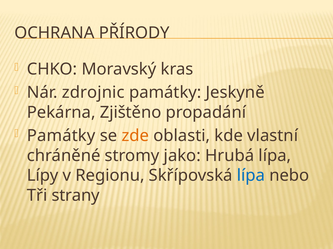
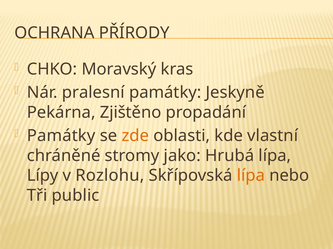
zdrojnic: zdrojnic -> pralesní
Regionu: Regionu -> Rozlohu
lípa at (251, 176) colour: blue -> orange
strany: strany -> public
